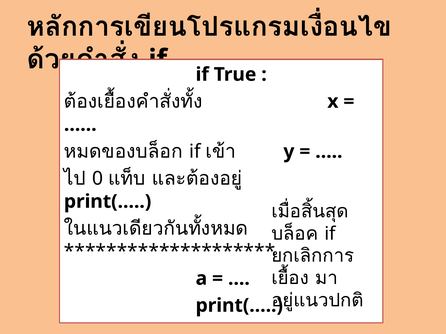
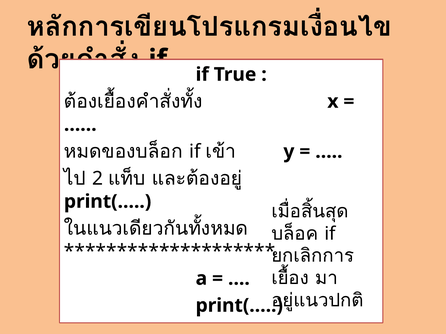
0: 0 -> 2
